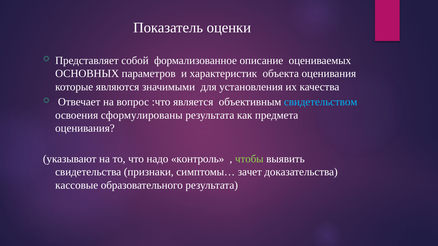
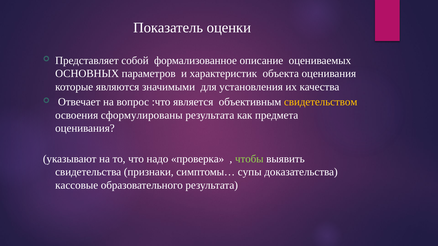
свидетельством colour: light blue -> yellow
контроль: контроль -> проверка
зачет: зачет -> супы
